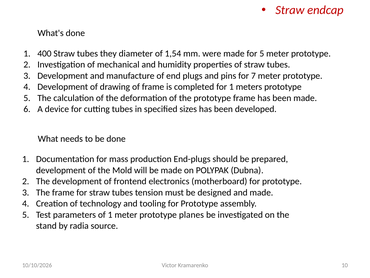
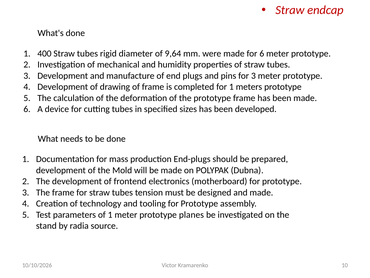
they: they -> rigid
1,54: 1,54 -> 9,64
for 5: 5 -> 6
for 7: 7 -> 3
